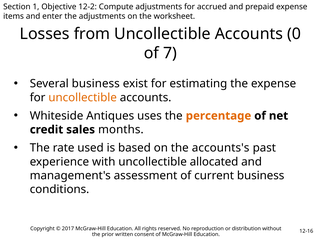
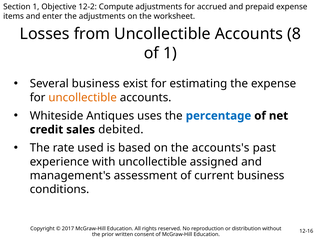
0: 0 -> 8
of 7: 7 -> 1
percentage colour: orange -> blue
months: months -> debited
allocated: allocated -> assigned
